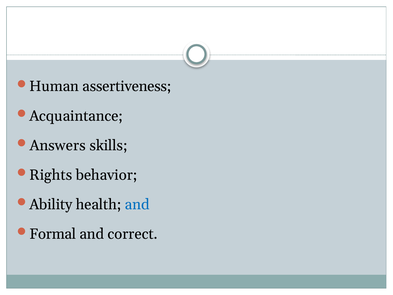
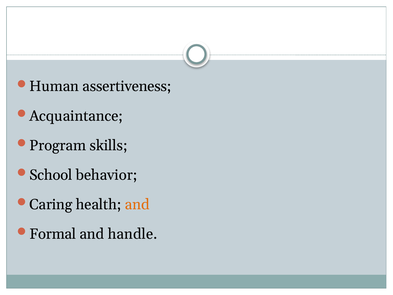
Answers: Answers -> Program
Rights: Rights -> School
Ability: Ability -> Caring
and at (137, 204) colour: blue -> orange
correct: correct -> handle
